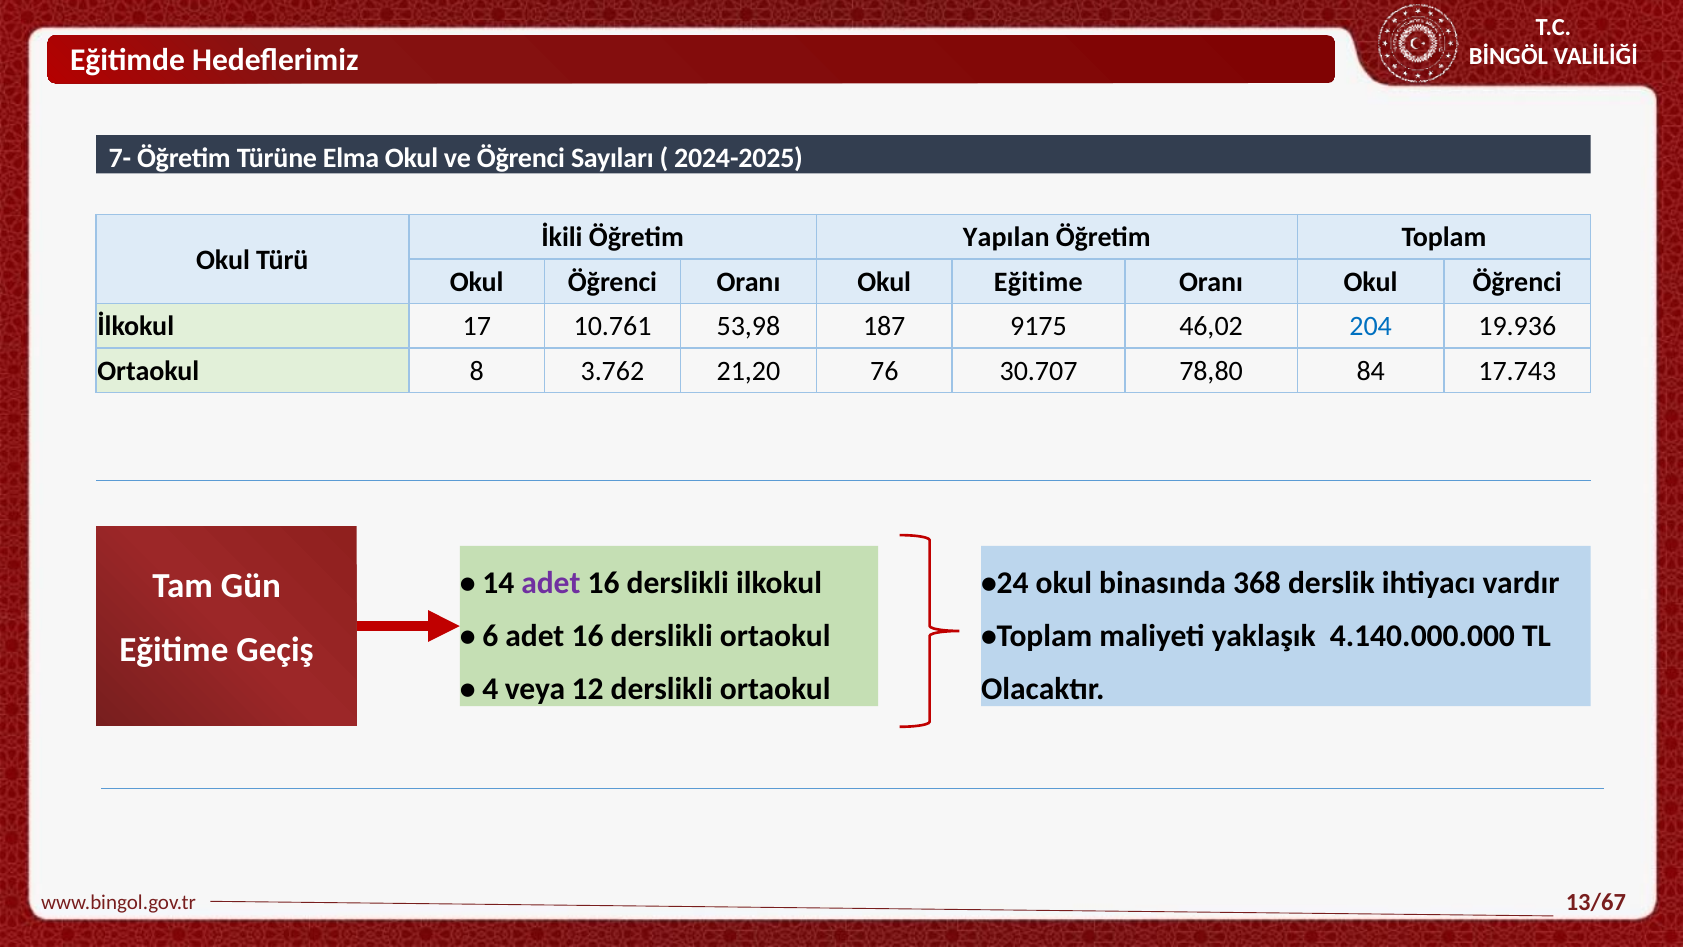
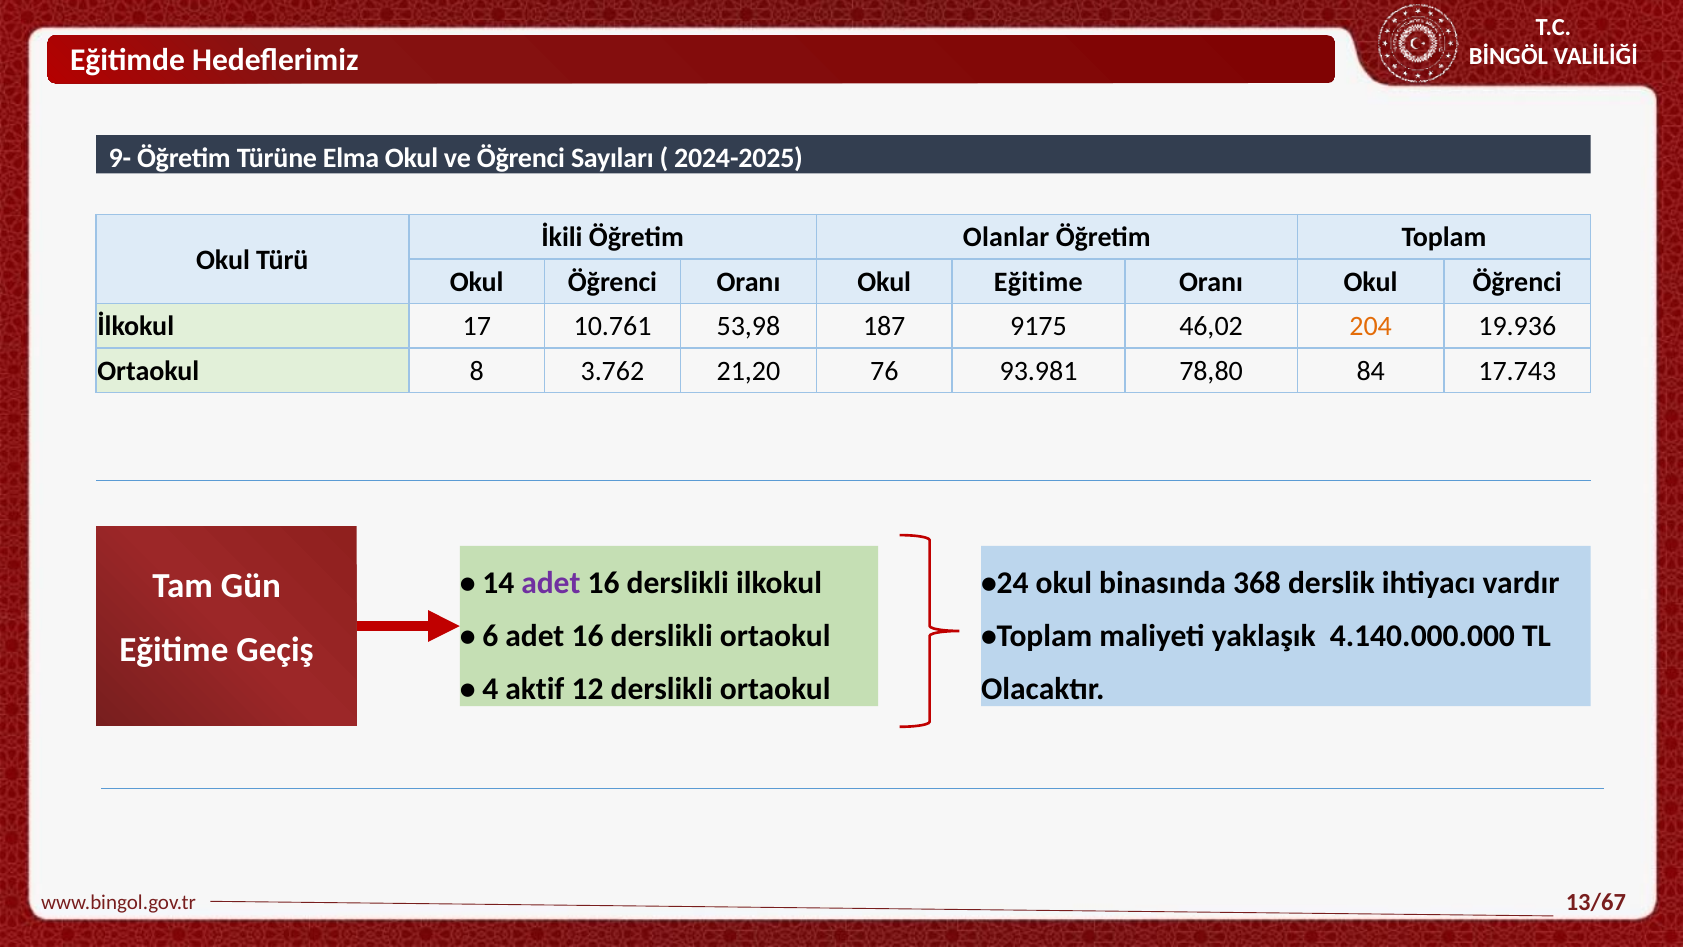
7-: 7- -> 9-
Yapılan: Yapılan -> Olanlar
204 colour: blue -> orange
30.707: 30.707 -> 93.981
veya: veya -> aktif
